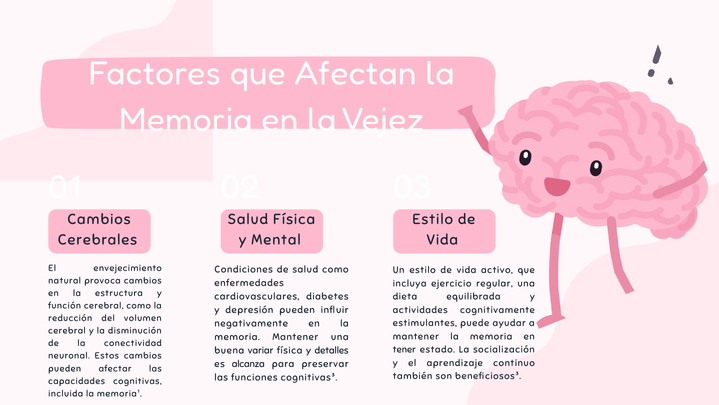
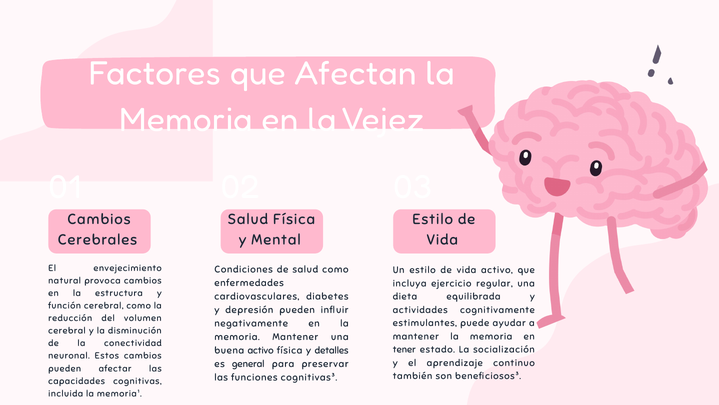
buena variar: variar -> activo
alcanza: alcanza -> general
